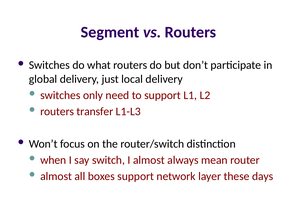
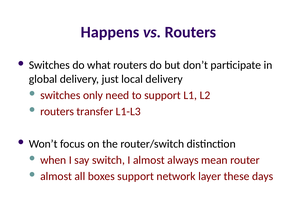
Segment: Segment -> Happens
